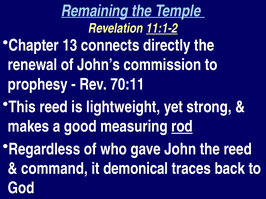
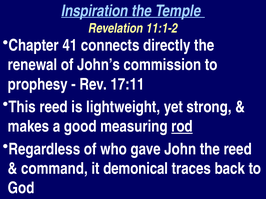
Remaining: Remaining -> Inspiration
11:1-2 underline: present -> none
13: 13 -> 41
70:11: 70:11 -> 17:11
